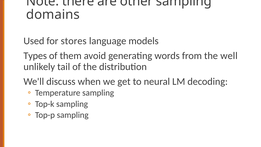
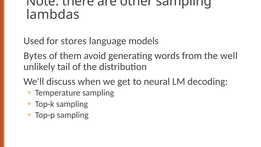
domains: domains -> lambdas
Types: Types -> Bytes
